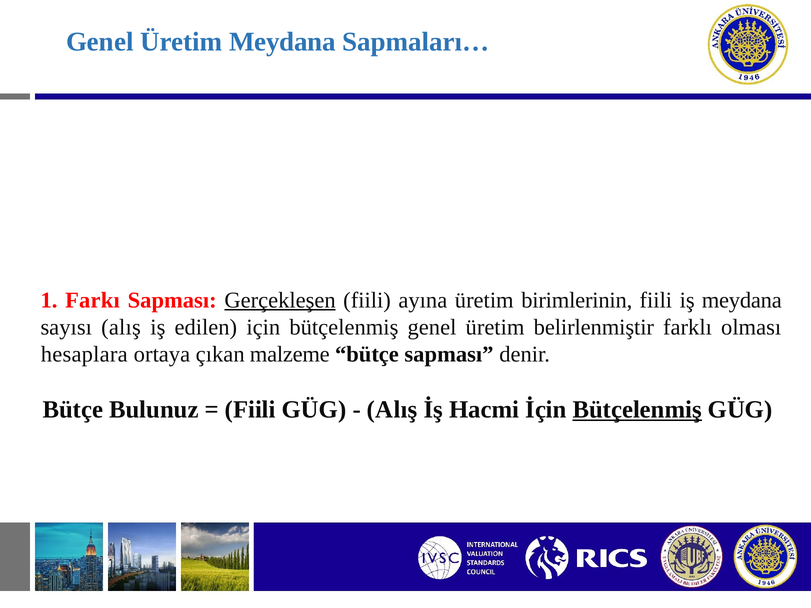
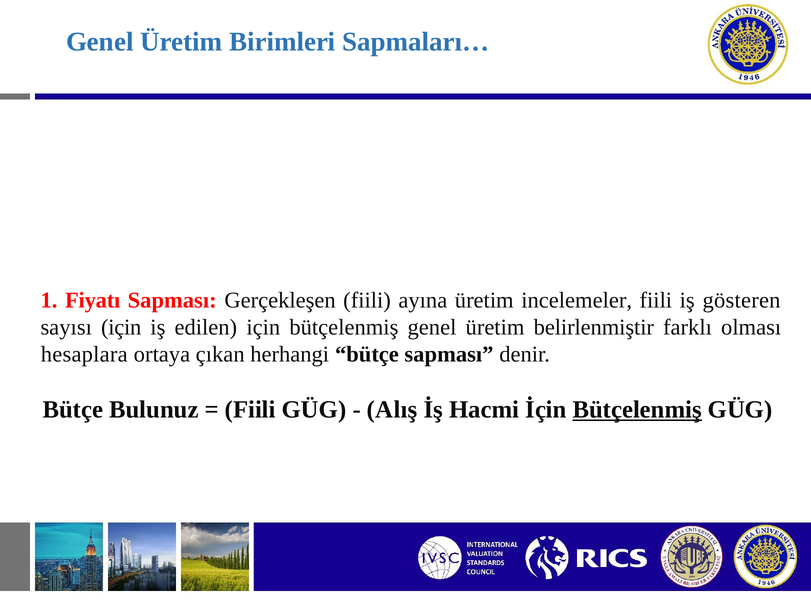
Üretim Meydana: Meydana -> Birimleri
Farkı: Farkı -> Fiyatı
Gerçekleşen underline: present -> none
birimlerinin: birimlerinin -> incelemeler
iş meydana: meydana -> gösteren
sayısı alış: alış -> için
malzeme: malzeme -> herhangi
